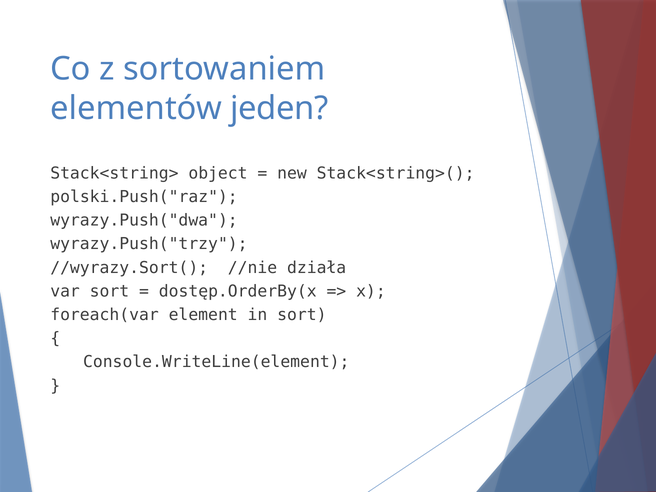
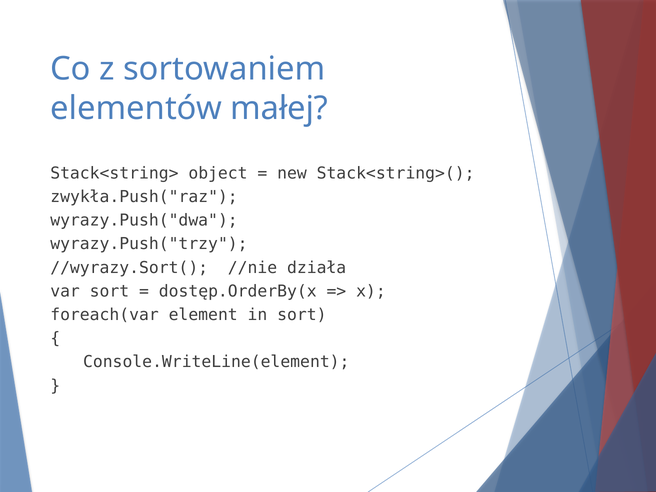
jeden: jeden -> małej
polski.Push("raz: polski.Push("raz -> zwykła.Push("raz
